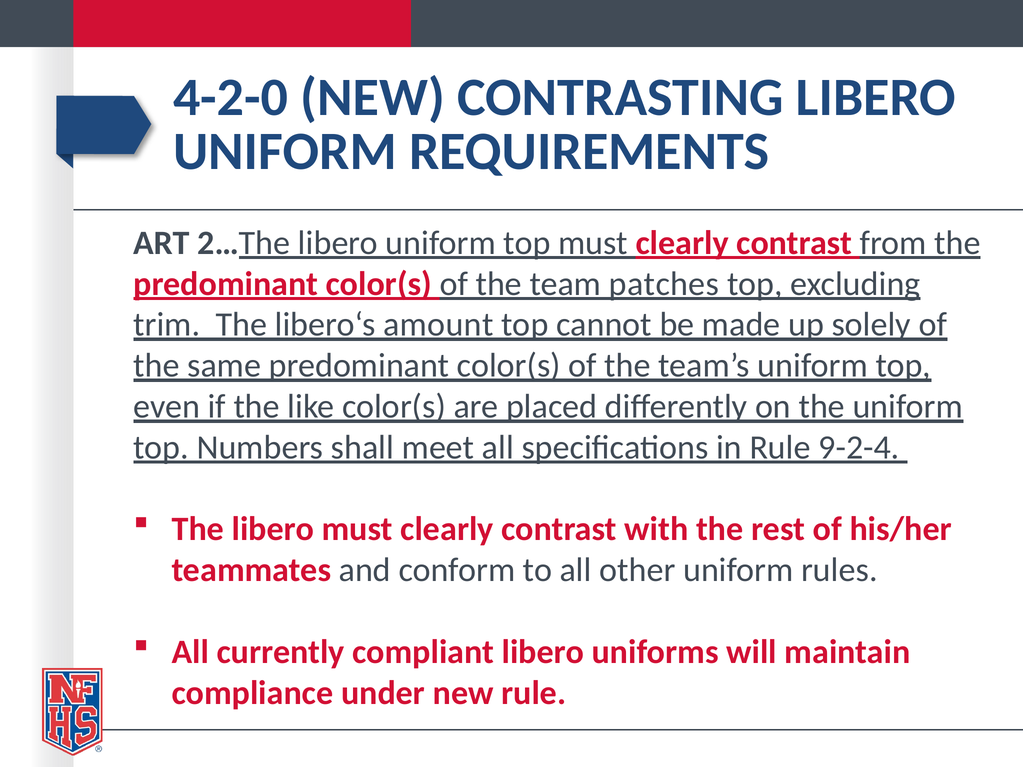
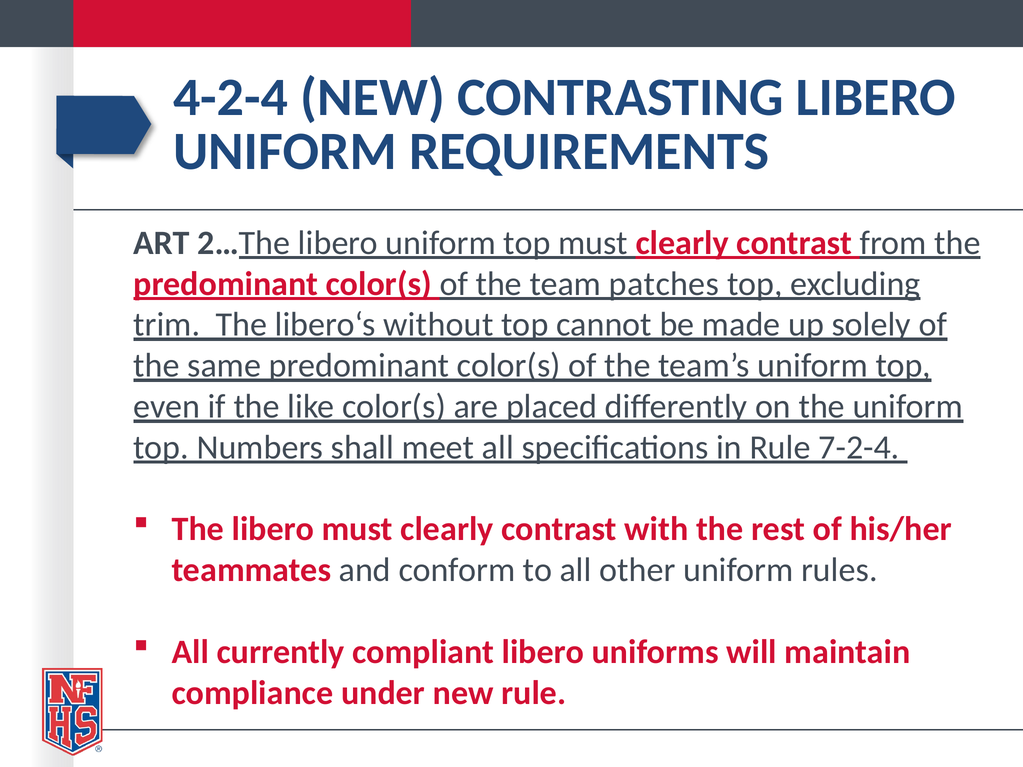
4-2-0: 4-2-0 -> 4-2-4
amount: amount -> without
9-2-4: 9-2-4 -> 7-2-4
